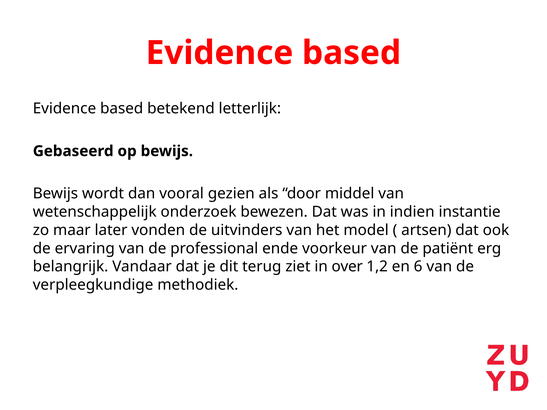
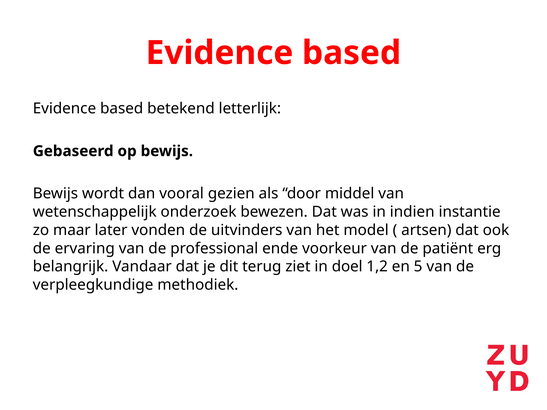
over: over -> doel
6: 6 -> 5
